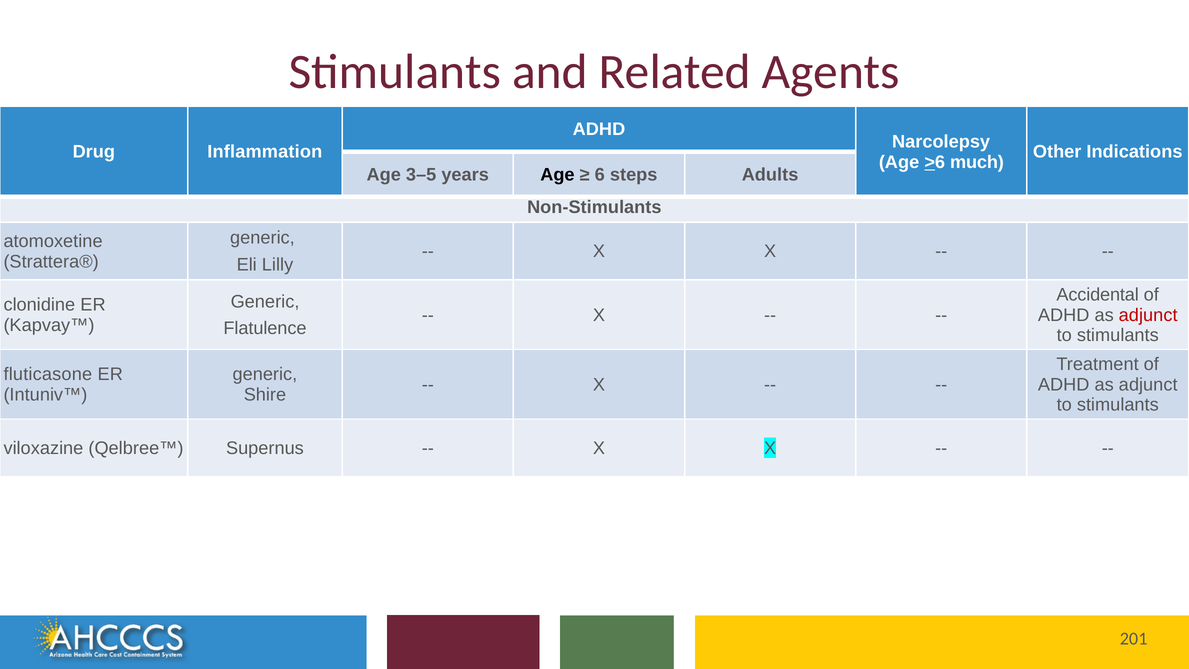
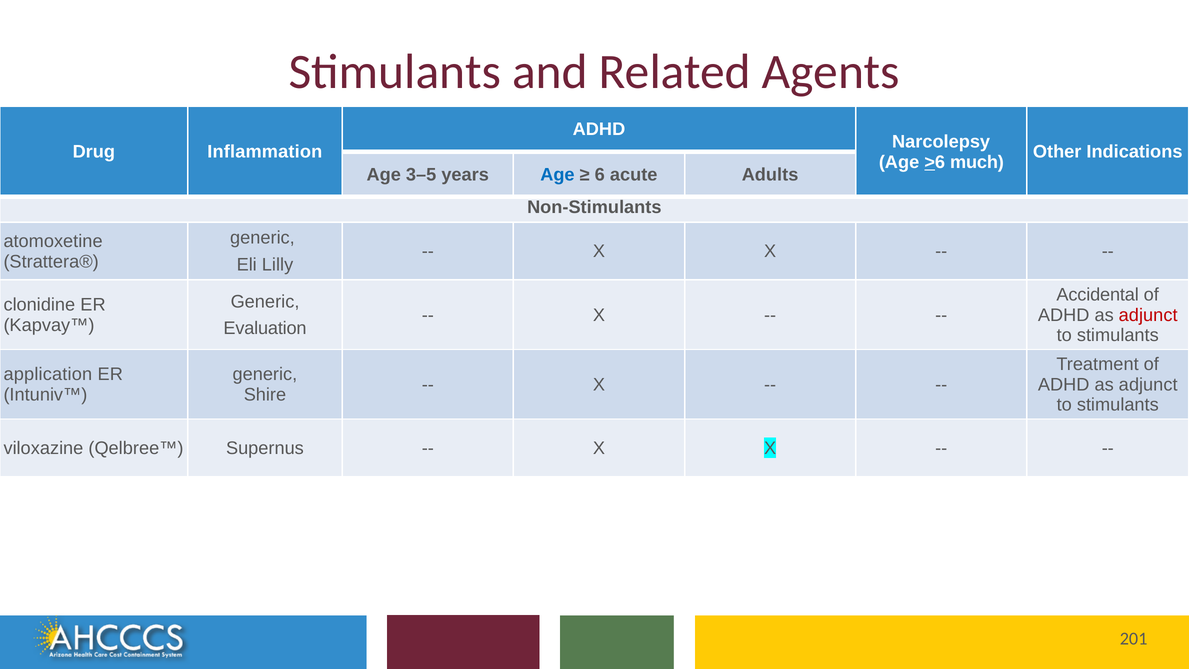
Age at (557, 175) colour: black -> blue
steps: steps -> acute
Flatulence: Flatulence -> Evaluation
fluticasone: fluticasone -> application
